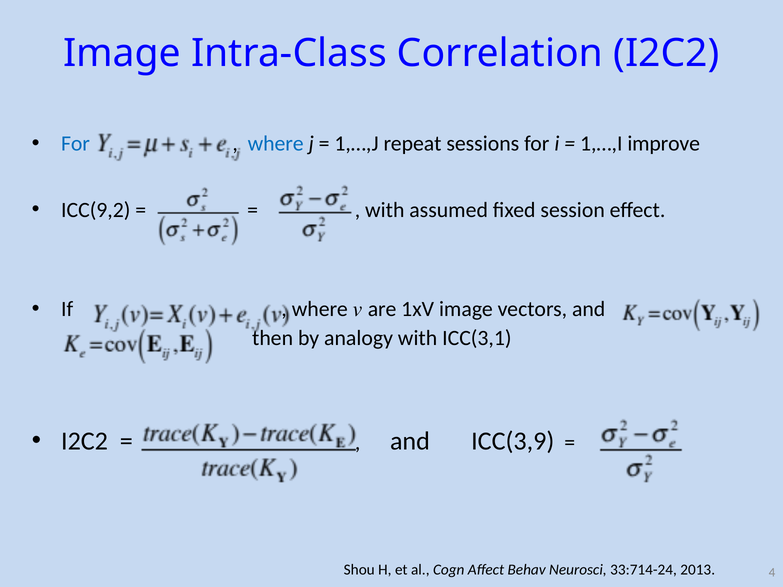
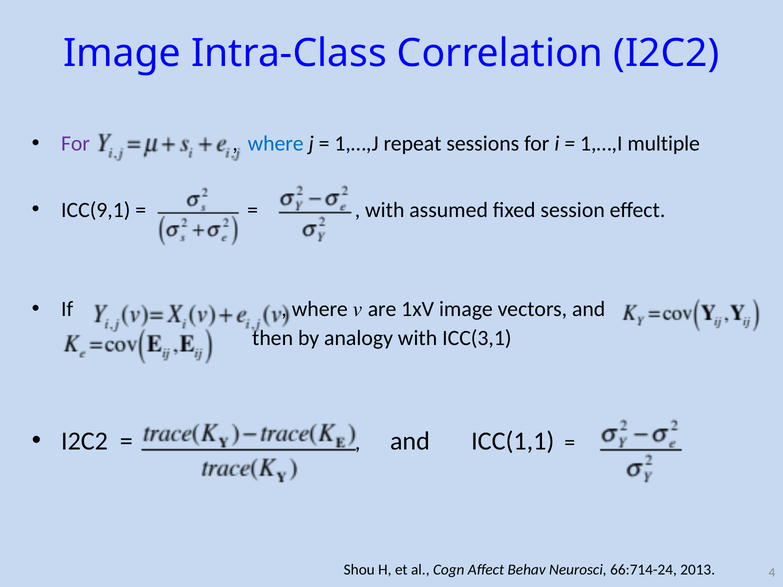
For at (76, 144) colour: blue -> purple
improve: improve -> multiple
ICC(9,2: ICC(9,2 -> ICC(9,1
ICC(3,9: ICC(3,9 -> ICC(1,1
33:714-24: 33:714-24 -> 66:714-24
